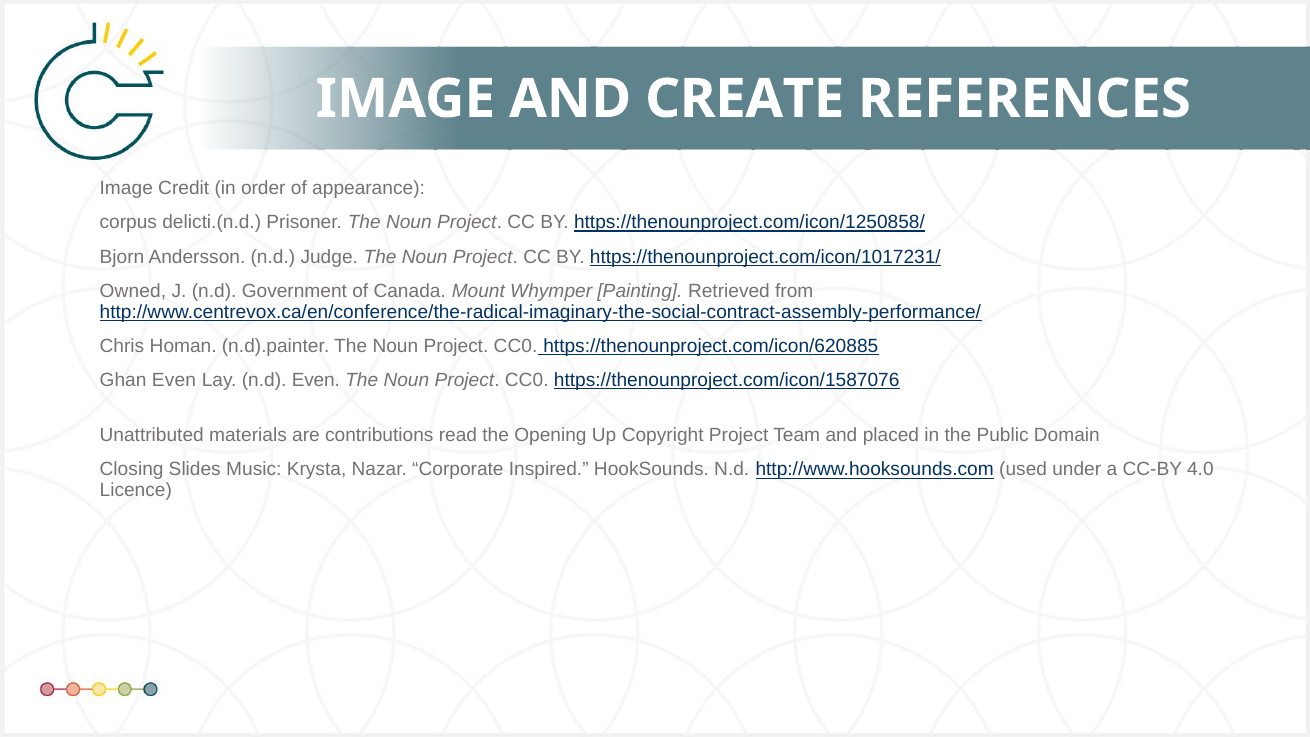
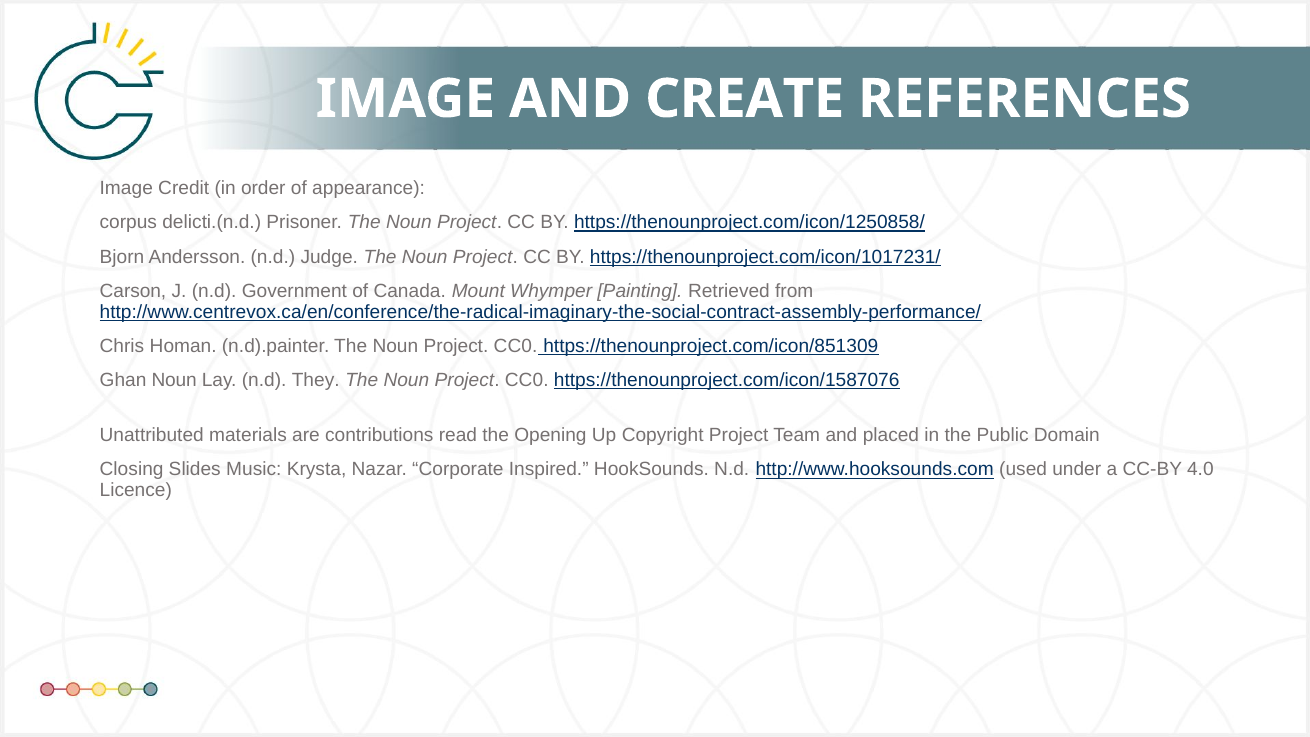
Owned: Owned -> Carson
https://thenounproject.com/icon/620885: https://thenounproject.com/icon/620885 -> https://thenounproject.com/icon/851309
Ghan Even: Even -> Noun
n.d Even: Even -> They
